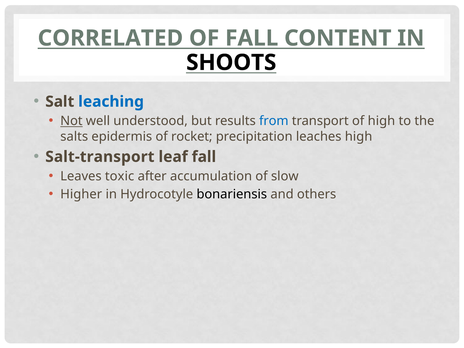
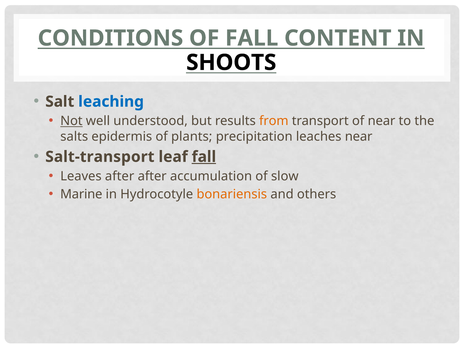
CORRELATED: CORRELATED -> CONDITIONS
from colour: blue -> orange
of high: high -> near
rocket: rocket -> plants
leaches high: high -> near
fall at (204, 157) underline: none -> present
Leaves toxic: toxic -> after
Higher: Higher -> Marine
bonariensis colour: black -> orange
